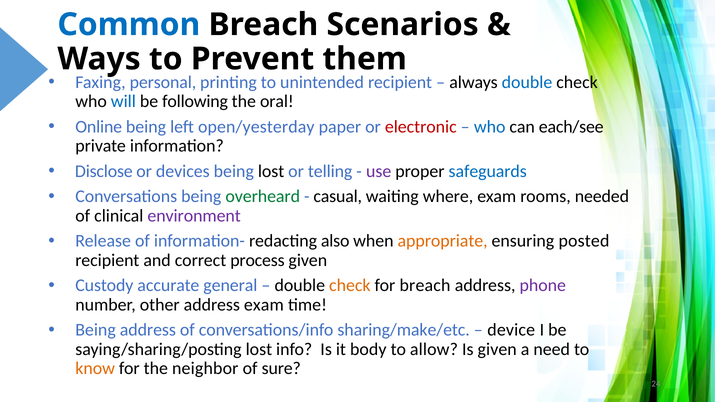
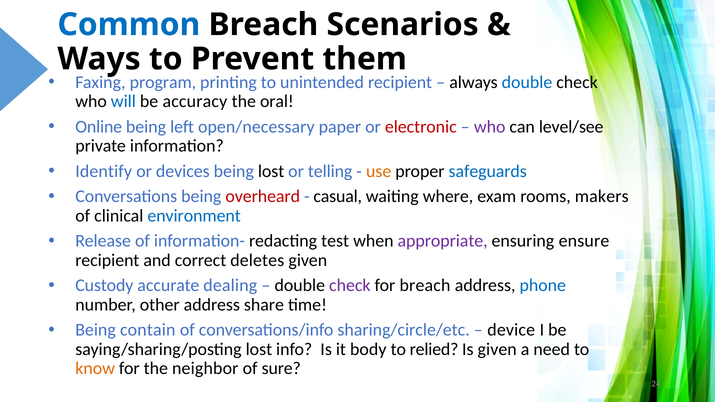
personal: personal -> program
following: following -> accuracy
open/yesterday: open/yesterday -> open/necessary
who at (490, 127) colour: blue -> purple
each/see: each/see -> level/see
Disclose: Disclose -> Identify
use colour: purple -> orange
overheard colour: green -> red
needed: needed -> makers
environment colour: purple -> blue
also: also -> test
appropriate colour: orange -> purple
posted: posted -> ensure
process: process -> deletes
general: general -> dealing
check at (350, 286) colour: orange -> purple
phone colour: purple -> blue
address exam: exam -> share
Being address: address -> contain
sharing/make/etc: sharing/make/etc -> sharing/circle/etc
allow: allow -> relied
